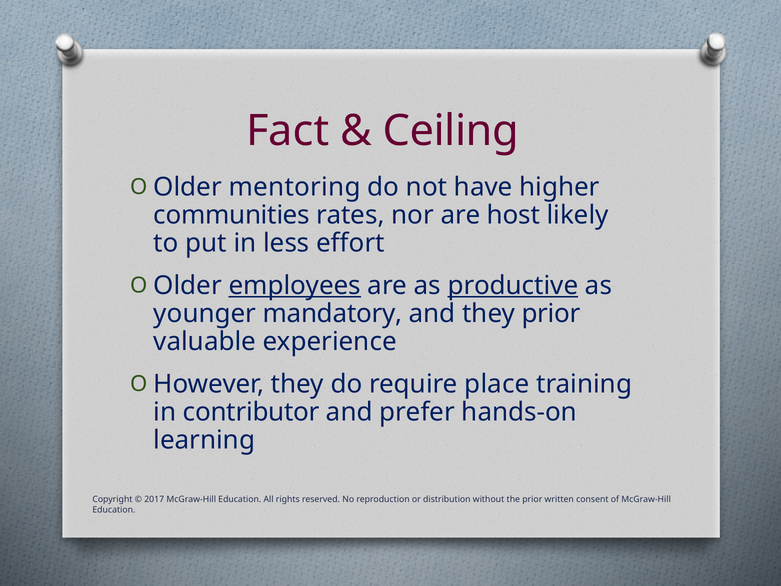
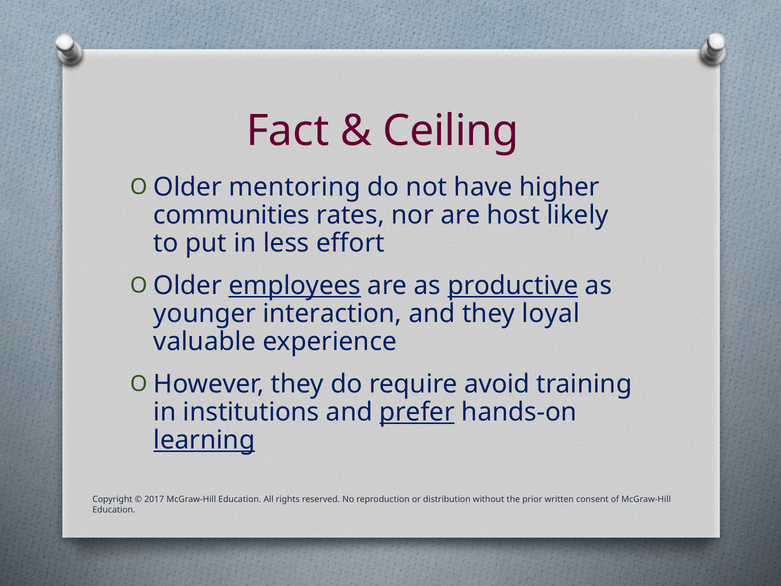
mandatory: mandatory -> interaction
they prior: prior -> loyal
place: place -> avoid
contributor: contributor -> institutions
prefer underline: none -> present
learning underline: none -> present
